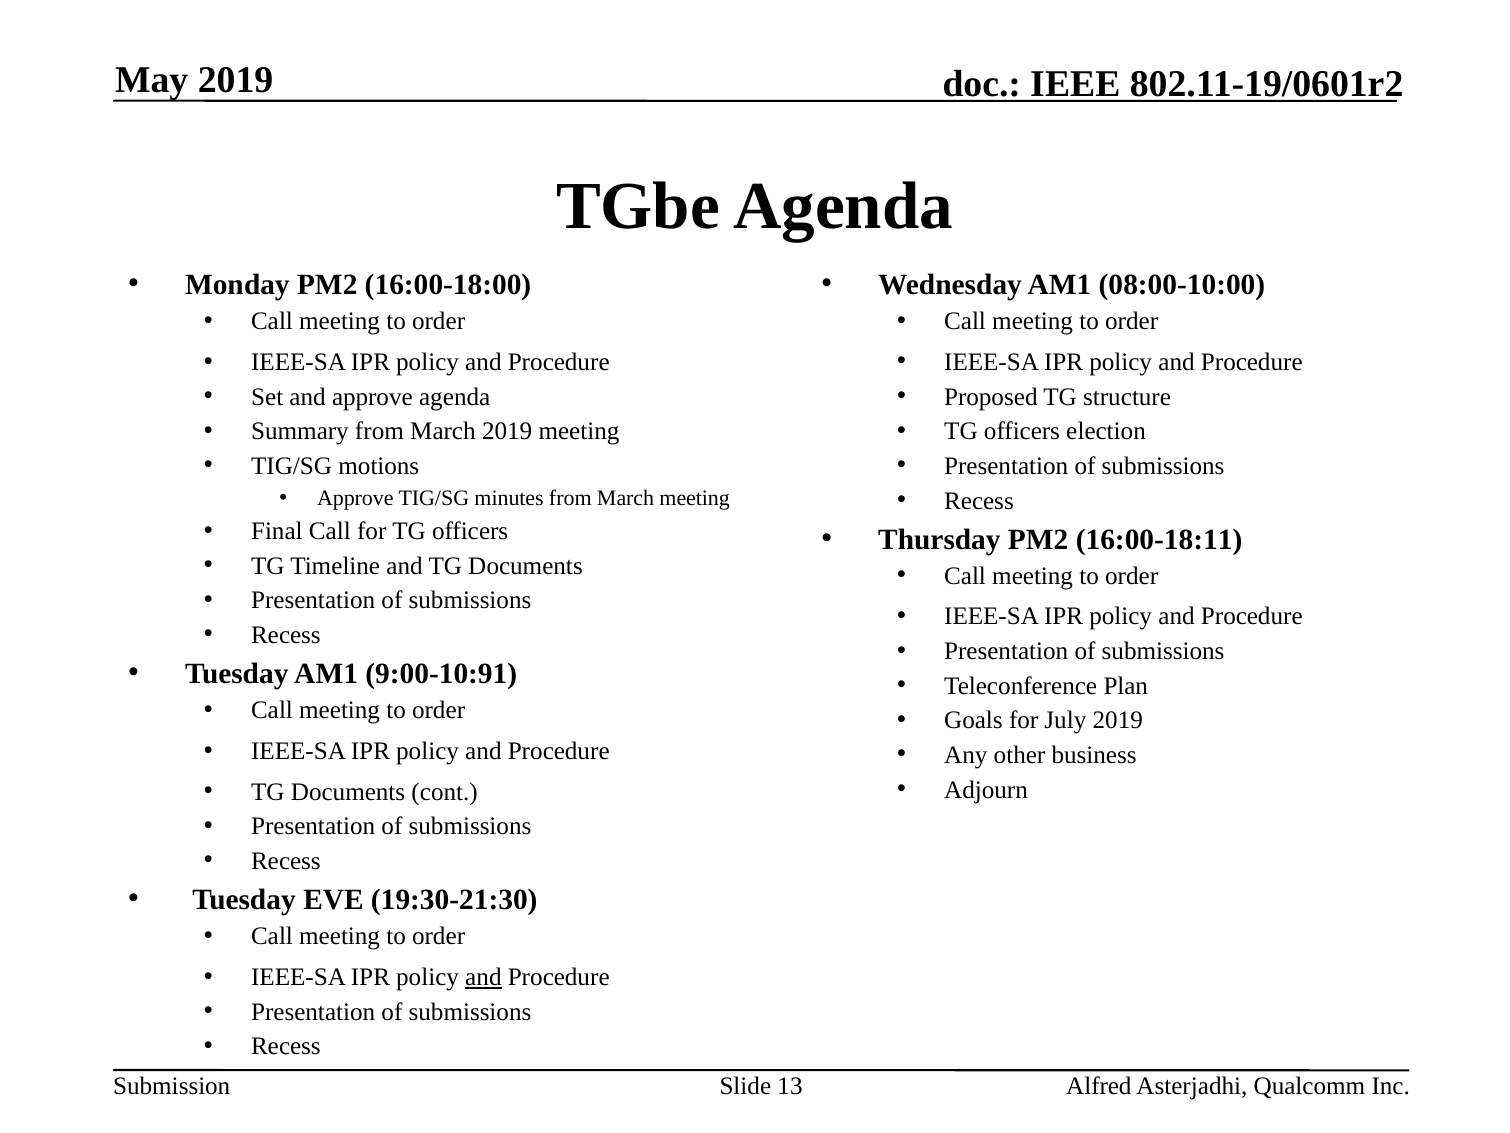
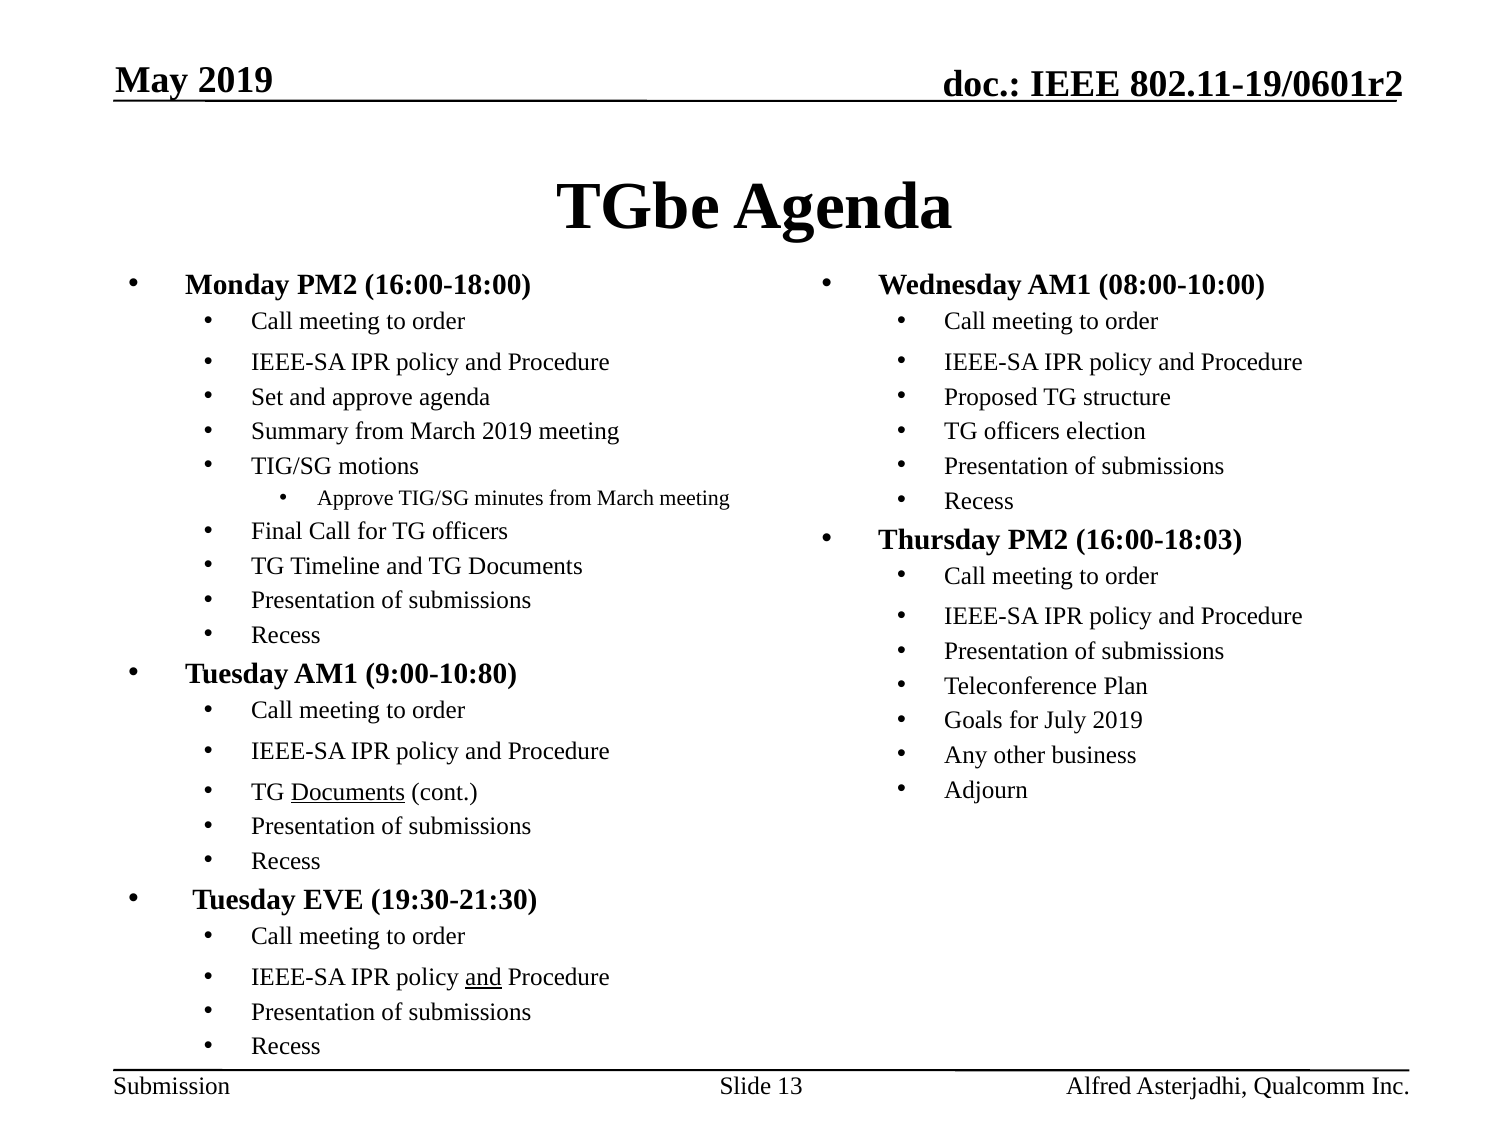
16:00-18:11: 16:00-18:11 -> 16:00-18:03
9:00-10:91: 9:00-10:91 -> 9:00-10:80
Documents at (348, 791) underline: none -> present
